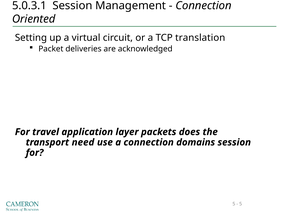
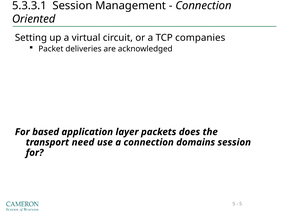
5.0.3.1: 5.0.3.1 -> 5.3.3.1
translation: translation -> companies
travel: travel -> based
